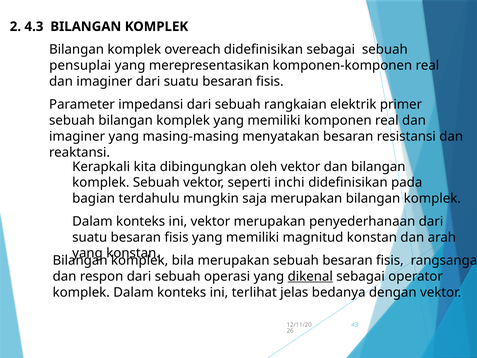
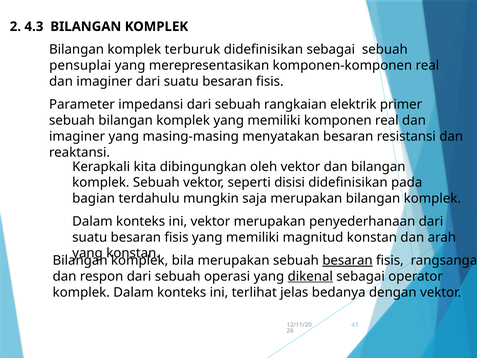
overeach: overeach -> terburuk
inchi: inchi -> disisi
besaran at (347, 260) underline: none -> present
